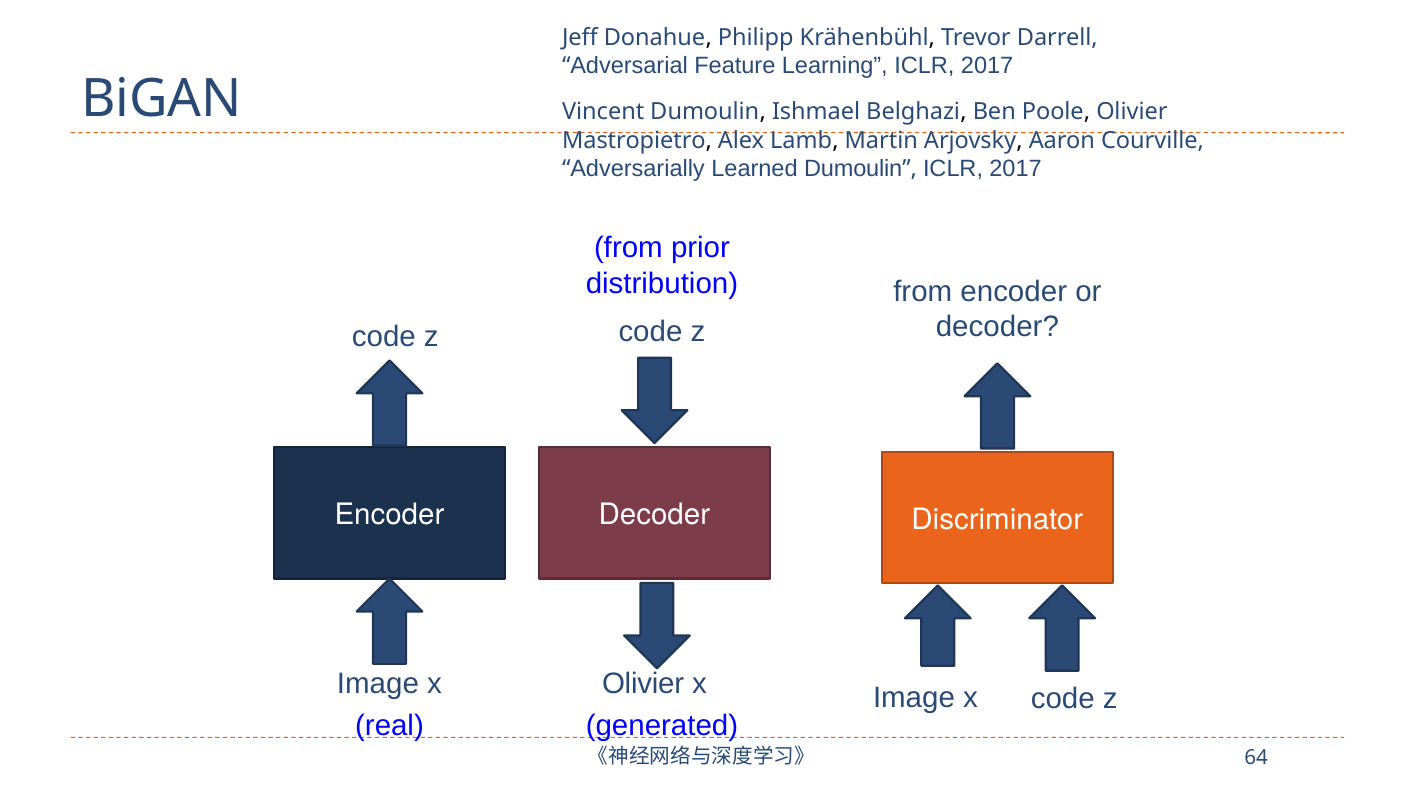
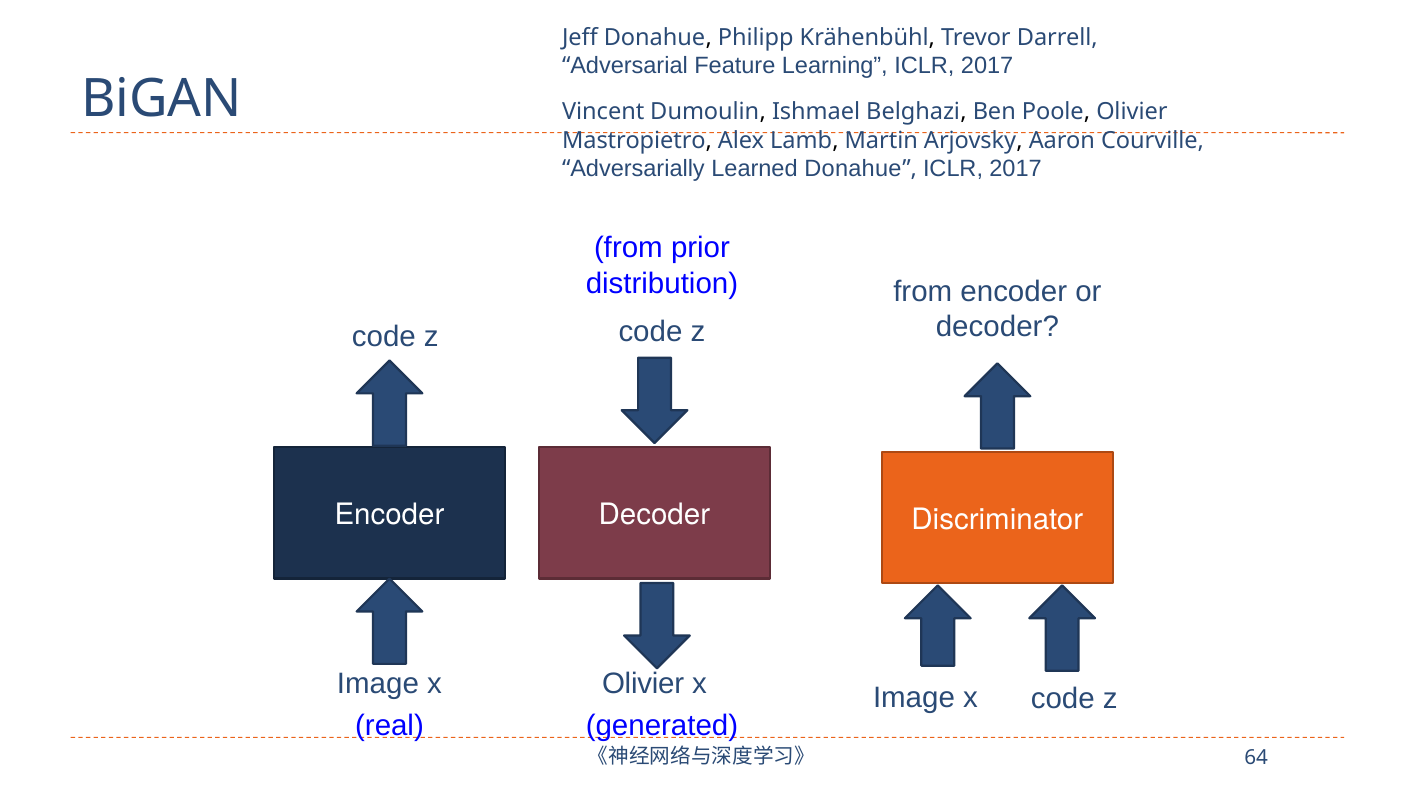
Learned Dumoulin: Dumoulin -> Donahue
